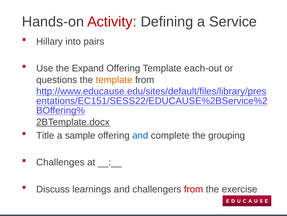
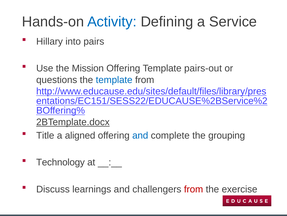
Activity colour: red -> blue
Expand: Expand -> Mission
each-out: each-out -> pairs-out
template at (114, 80) colour: orange -> blue
sample: sample -> aligned
Challenges: Challenges -> Technology
